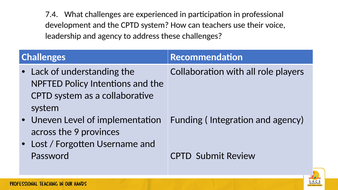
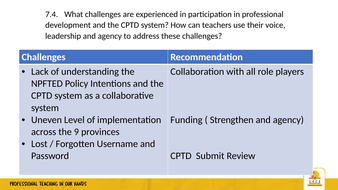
Integration: Integration -> Strengthen
